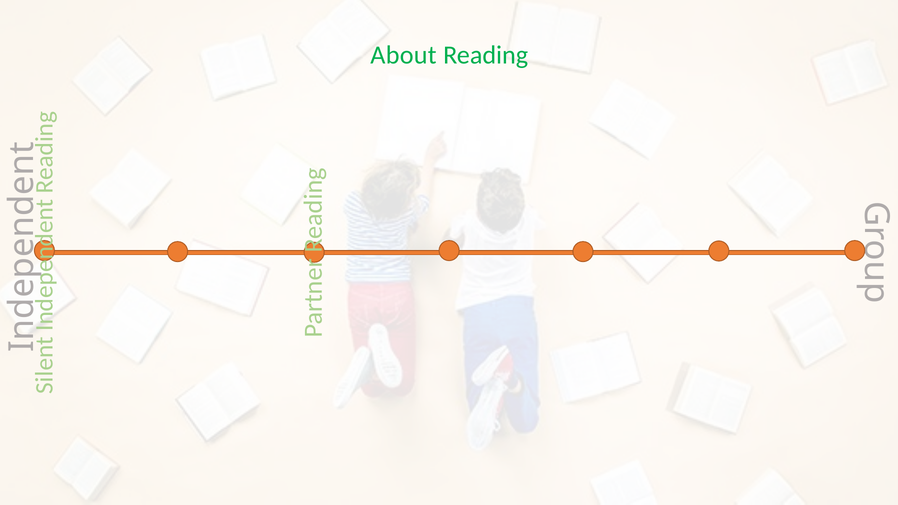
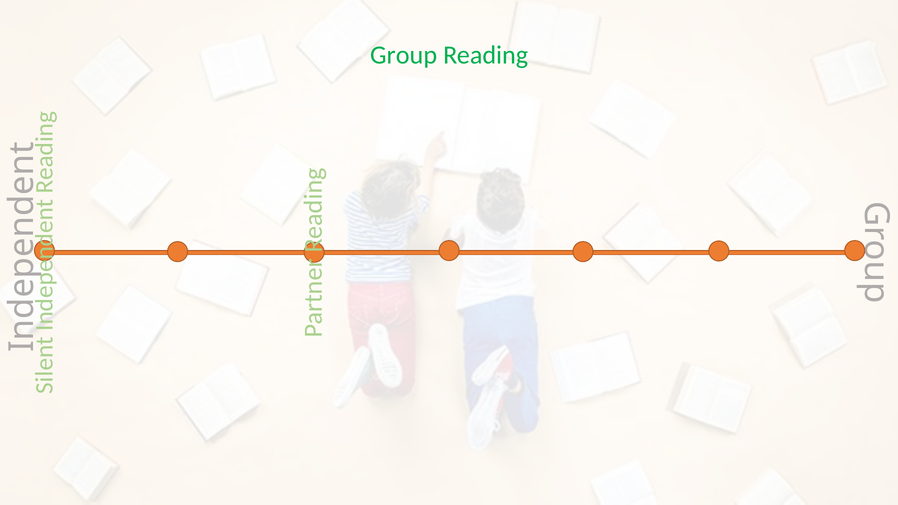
About: About -> Group
